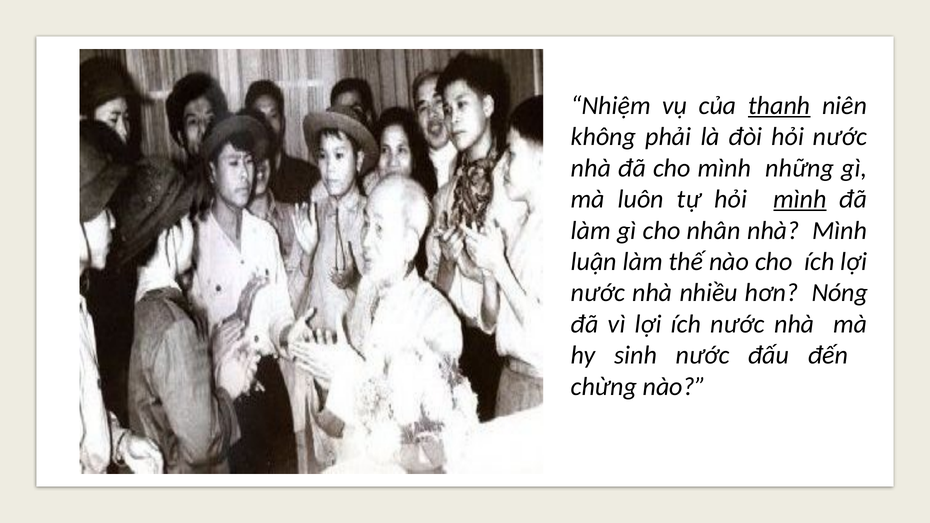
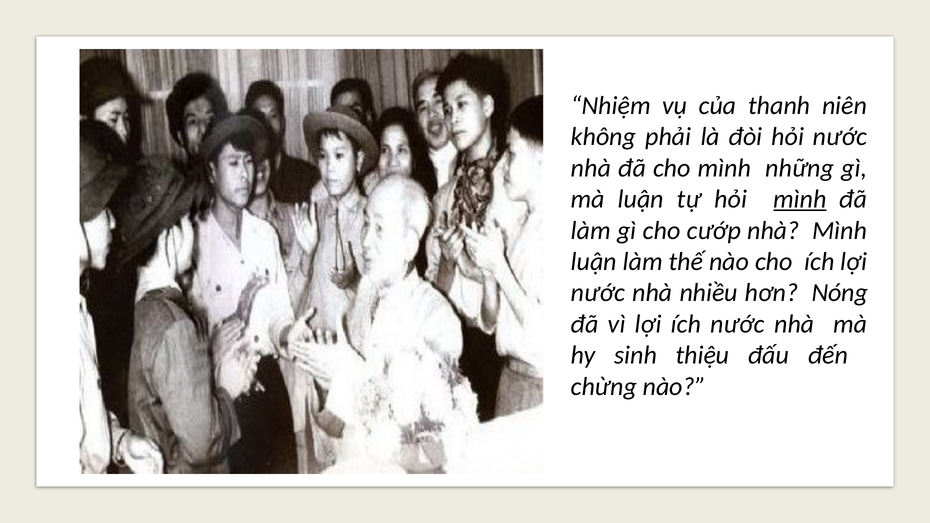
thanh underline: present -> none
mà luôn: luôn -> luận
nhân: nhân -> cướp
sinh nước: nước -> thiệu
